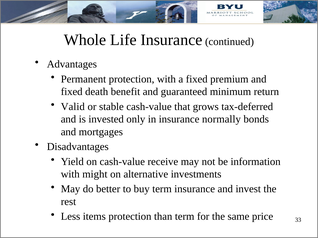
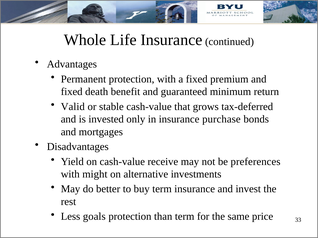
normally: normally -> purchase
information: information -> preferences
items: items -> goals
